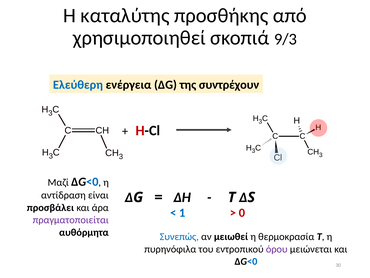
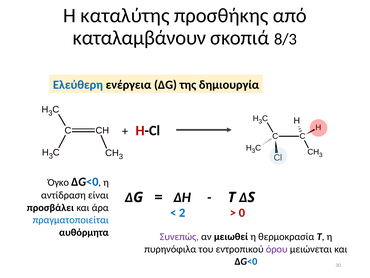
χρησιμοποιηθεί: χρησιμοποιηθεί -> καταλαμβάνουν
9/3: 9/3 -> 8/3
συντρέχουν: συντρέχουν -> δημιουργία
Μαζί: Μαζί -> Όγκο
1: 1 -> 2
πραγματοποιείται colour: purple -> blue
Συνεπώς colour: blue -> purple
